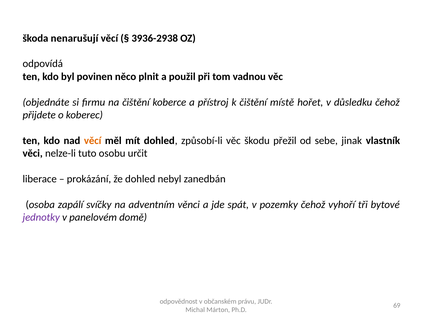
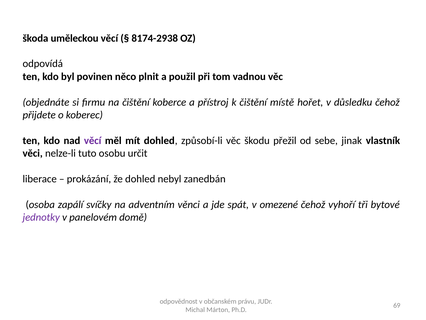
nenarušují: nenarušují -> uměleckou
3936-2938: 3936-2938 -> 8174-2938
věcí at (93, 140) colour: orange -> purple
pozemky: pozemky -> omezené
